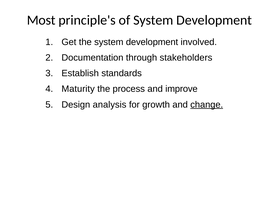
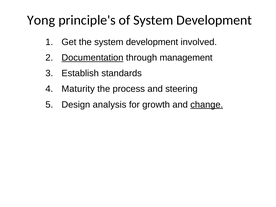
Most: Most -> Yong
Documentation underline: none -> present
stakeholders: stakeholders -> management
improve: improve -> steering
